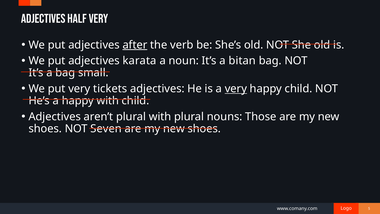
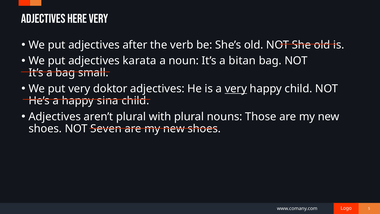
half: half -> here
after underline: present -> none
tickets: tickets -> doktor
happy with: with -> sina
